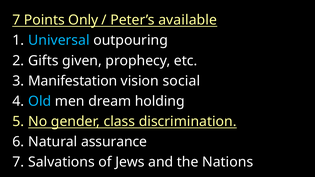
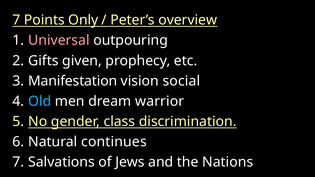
available: available -> overview
Universal colour: light blue -> pink
holding: holding -> warrior
assurance: assurance -> continues
